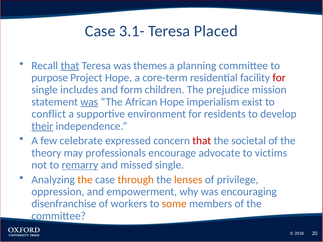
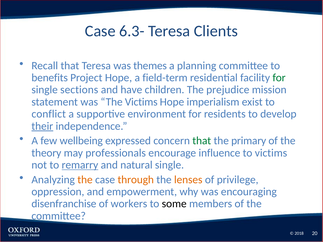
3.1-: 3.1- -> 6.3-
Placed: Placed -> Clients
that at (70, 66) underline: present -> none
purpose: purpose -> benefits
core-term: core-term -> field-term
for at (279, 78) colour: red -> green
includes: includes -> sections
form: form -> have
was at (89, 102) underline: present -> none
The African: African -> Victims
celebrate: celebrate -> wellbeing
that at (202, 141) colour: red -> green
societal: societal -> primary
advocate: advocate -> influence
missed: missed -> natural
some colour: orange -> black
